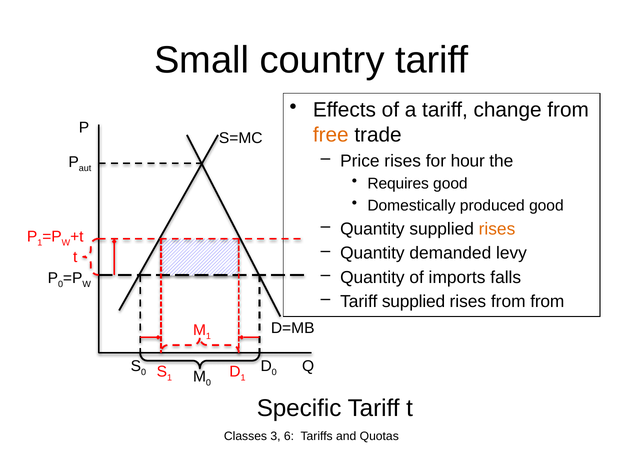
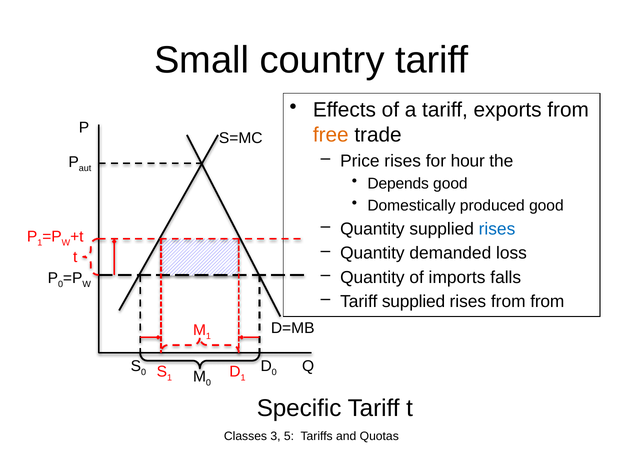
change: change -> exports
Requires: Requires -> Depends
rises at (497, 229) colour: orange -> blue
levy: levy -> loss
6: 6 -> 5
